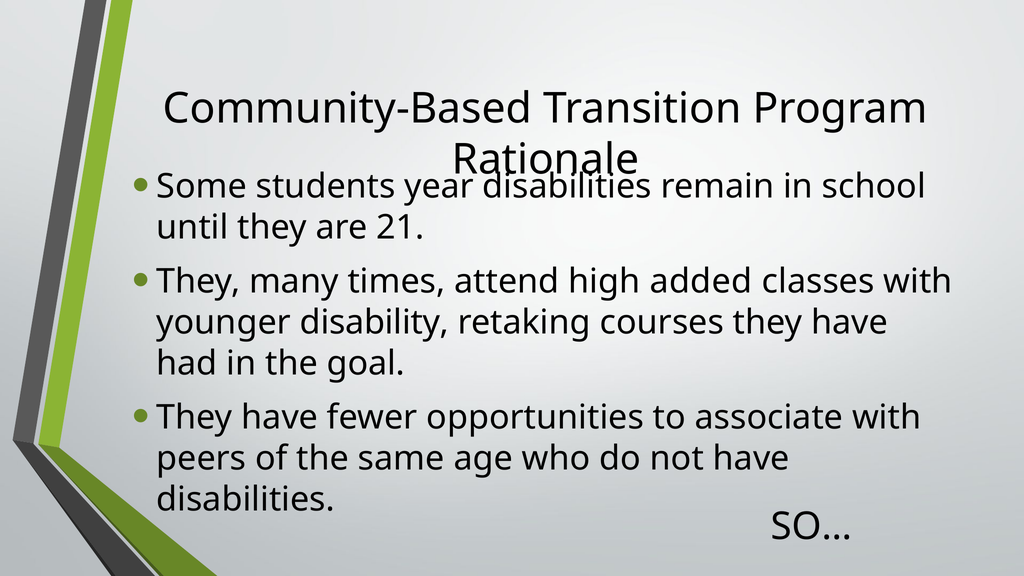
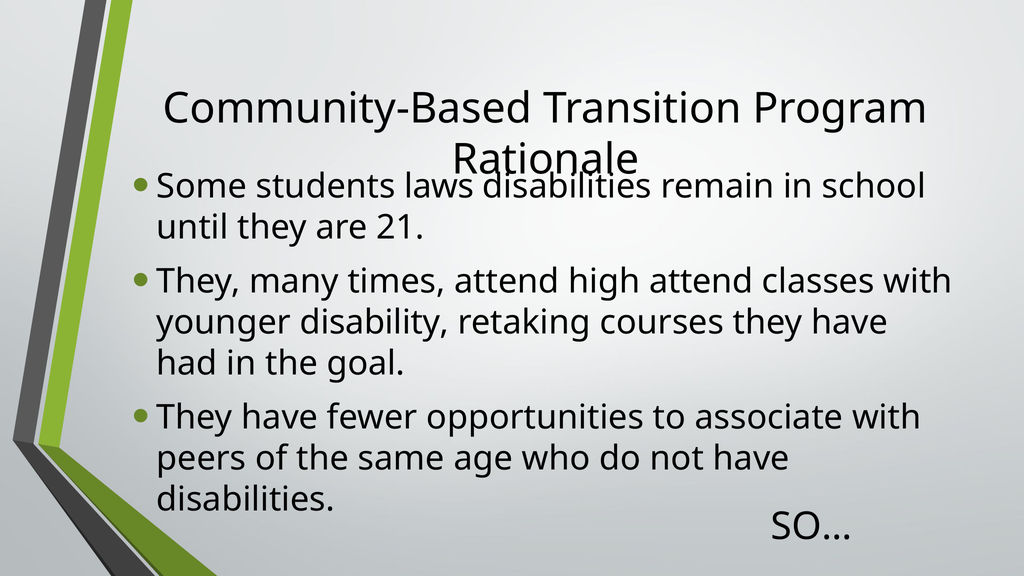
year: year -> laws
high added: added -> attend
